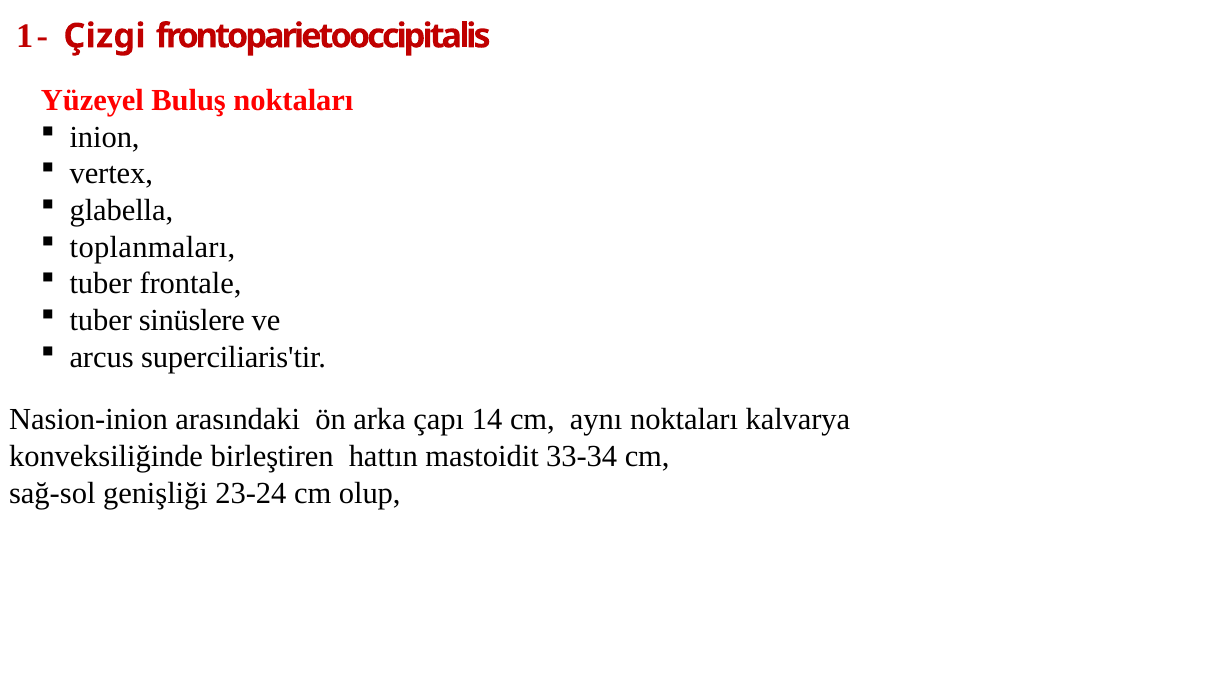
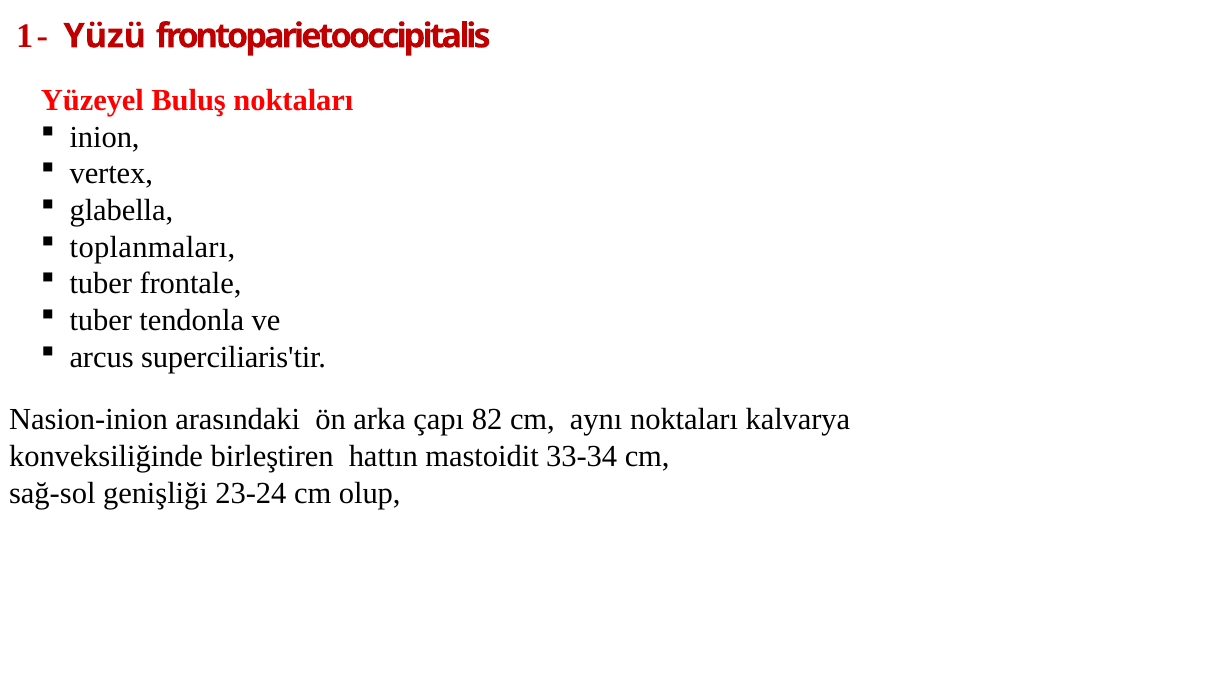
Çizgi: Çizgi -> Yüzü
sinüslere: sinüslere -> tendonla
14: 14 -> 82
